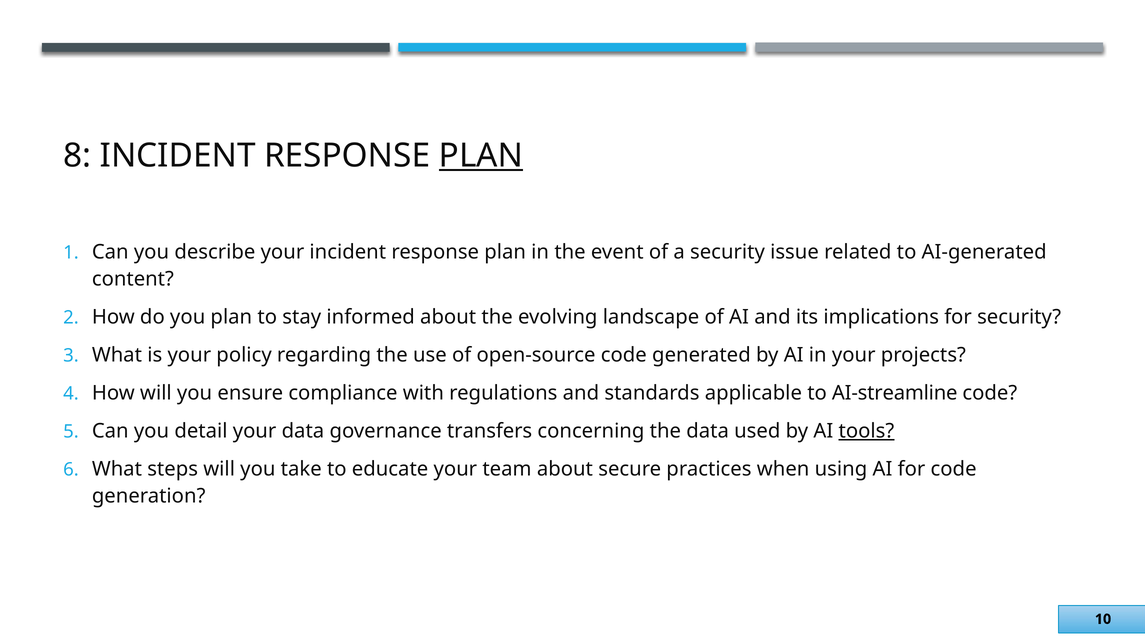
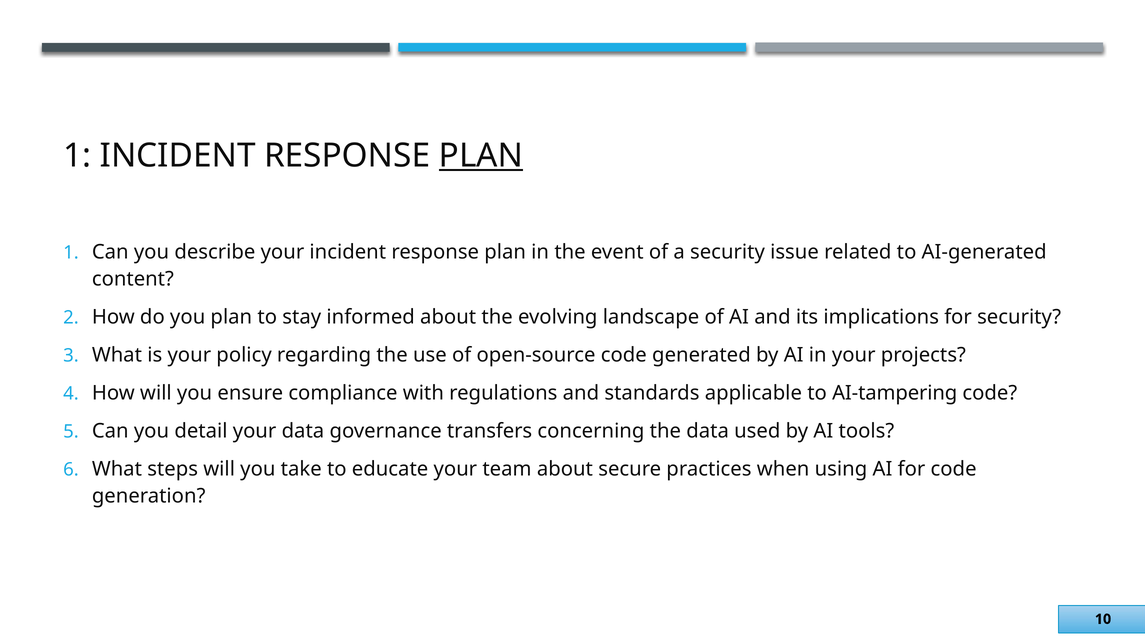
8 at (77, 156): 8 -> 1
AI-streamline: AI-streamline -> AI-tampering
tools underline: present -> none
